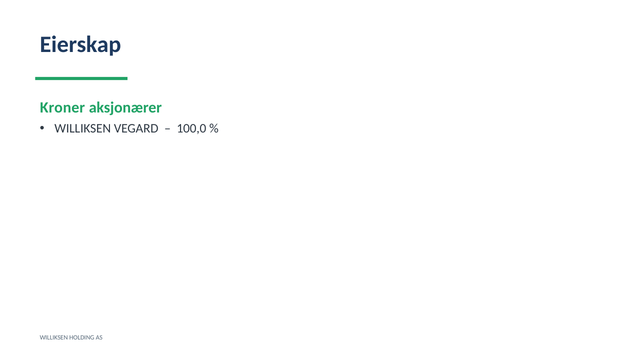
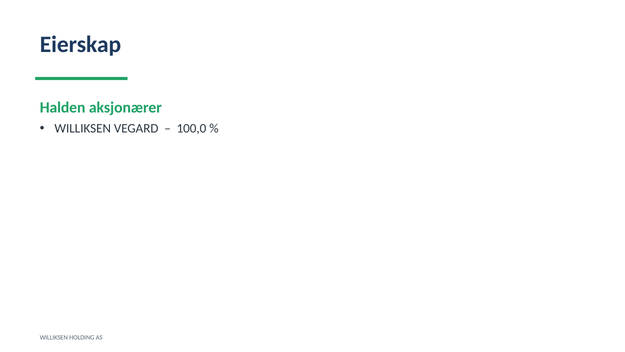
Kroner: Kroner -> Halden
